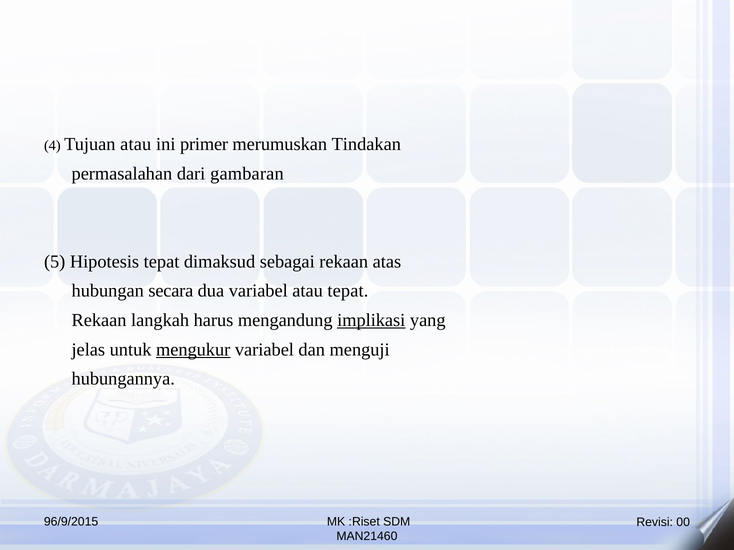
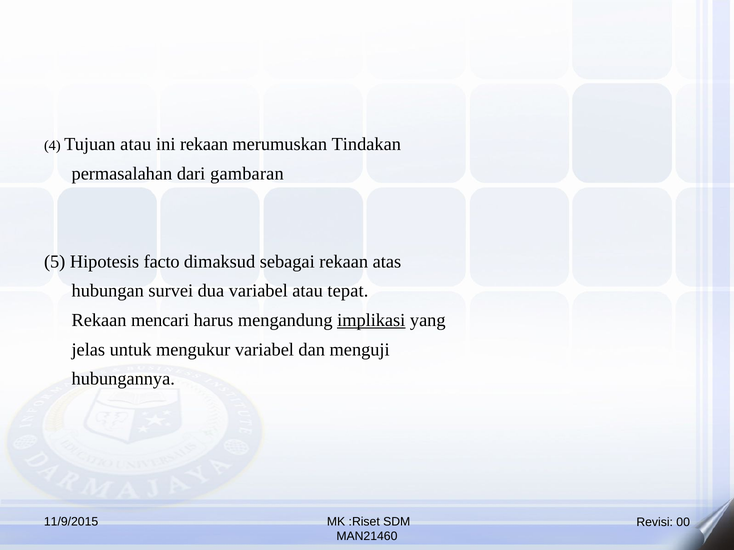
ini primer: primer -> rekaan
Hipotesis tepat: tepat -> facto
secara: secara -> survei
langkah: langkah -> mencari
mengukur underline: present -> none
96/9/2015: 96/9/2015 -> 11/9/2015
